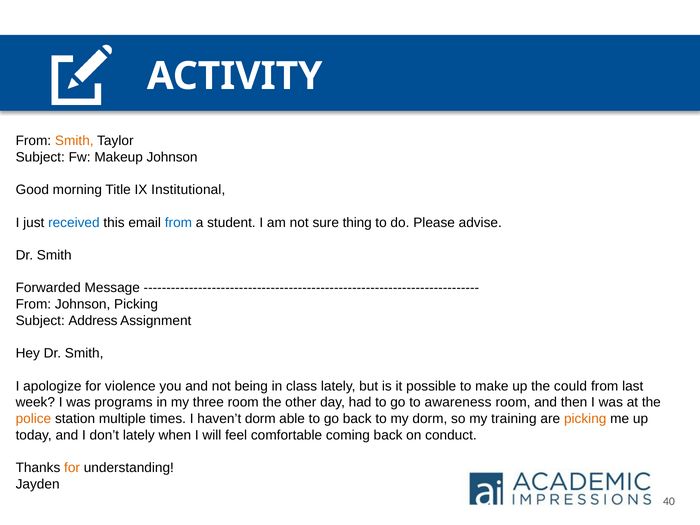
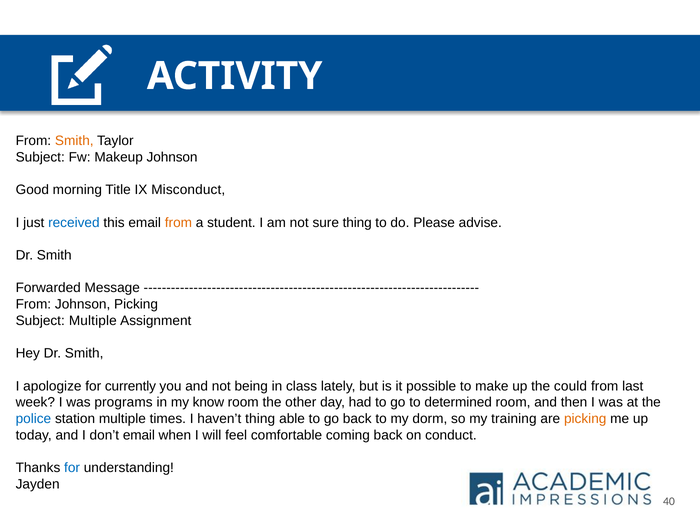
Institutional: Institutional -> Misconduct
from at (178, 223) colour: blue -> orange
Subject Address: Address -> Multiple
violence: violence -> currently
three: three -> know
awareness: awareness -> determined
police colour: orange -> blue
haven’t dorm: dorm -> thing
don’t lately: lately -> email
for at (72, 468) colour: orange -> blue
